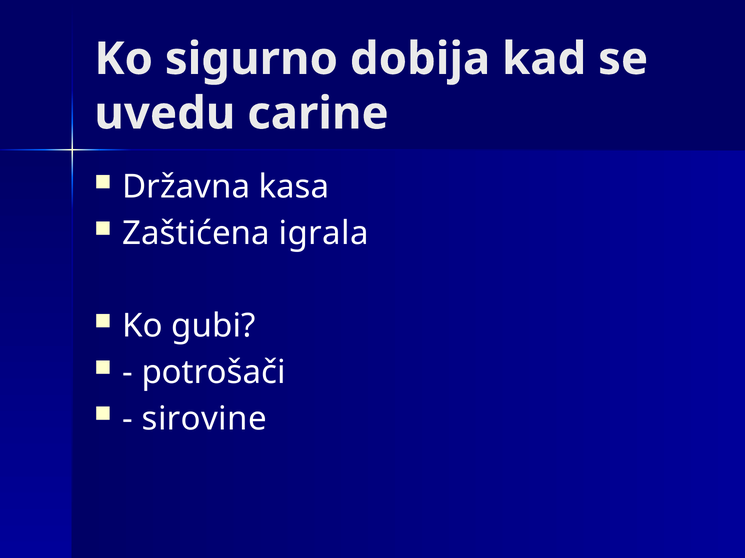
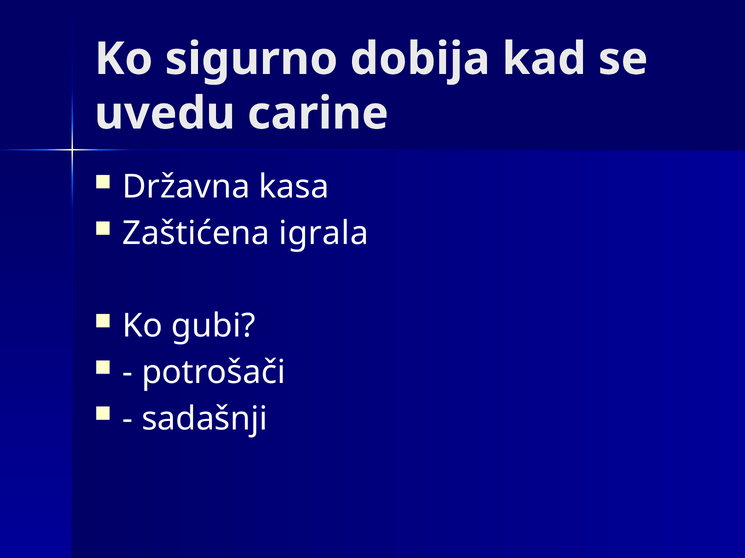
sirovine: sirovine -> sadašnji
